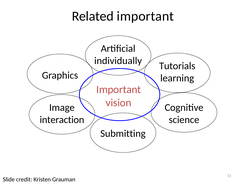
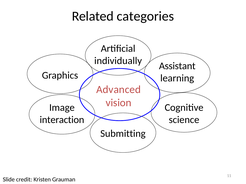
Related important: important -> categories
Tutorials: Tutorials -> Assistant
Important at (119, 90): Important -> Advanced
